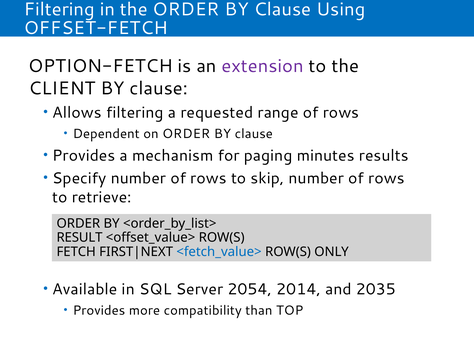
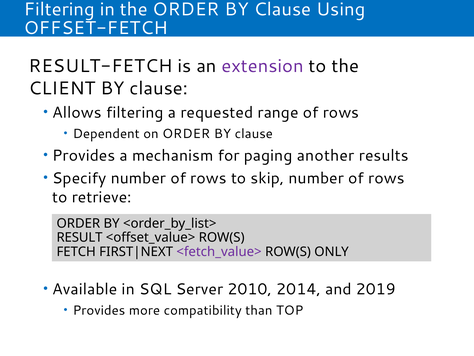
OPTION-FETCH: OPTION-FETCH -> RESULT-FETCH
minutes: minutes -> another
<fetch_value> colour: blue -> purple
2054: 2054 -> 2010
2035: 2035 -> 2019
